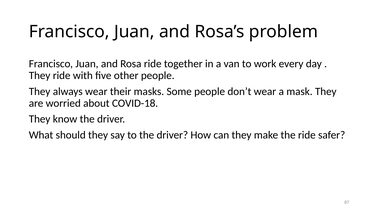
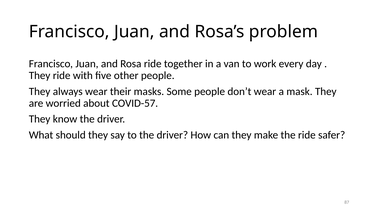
COVID-18: COVID-18 -> COVID-57
